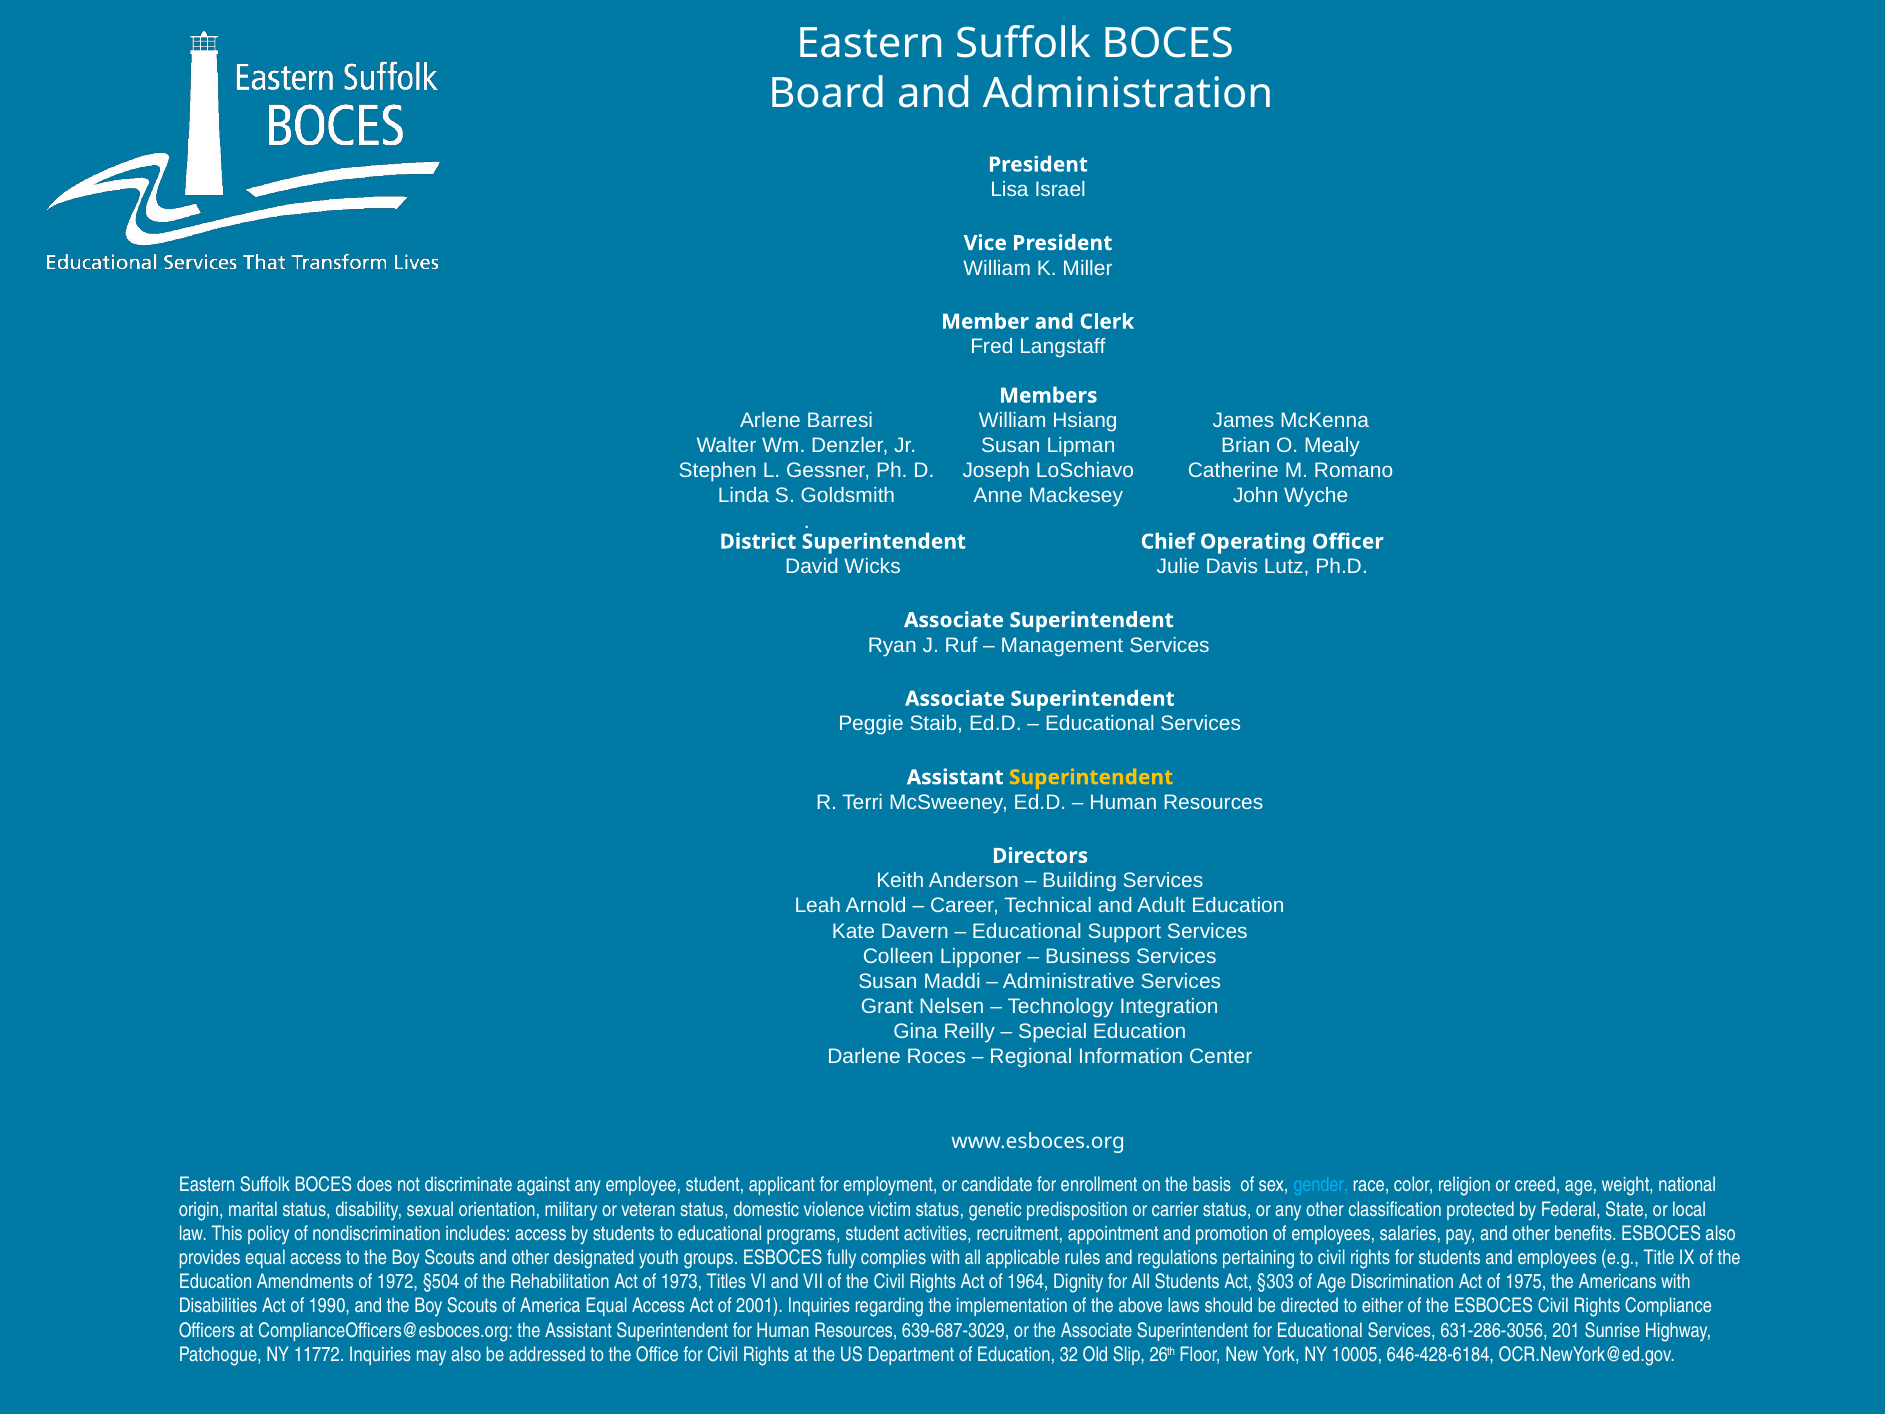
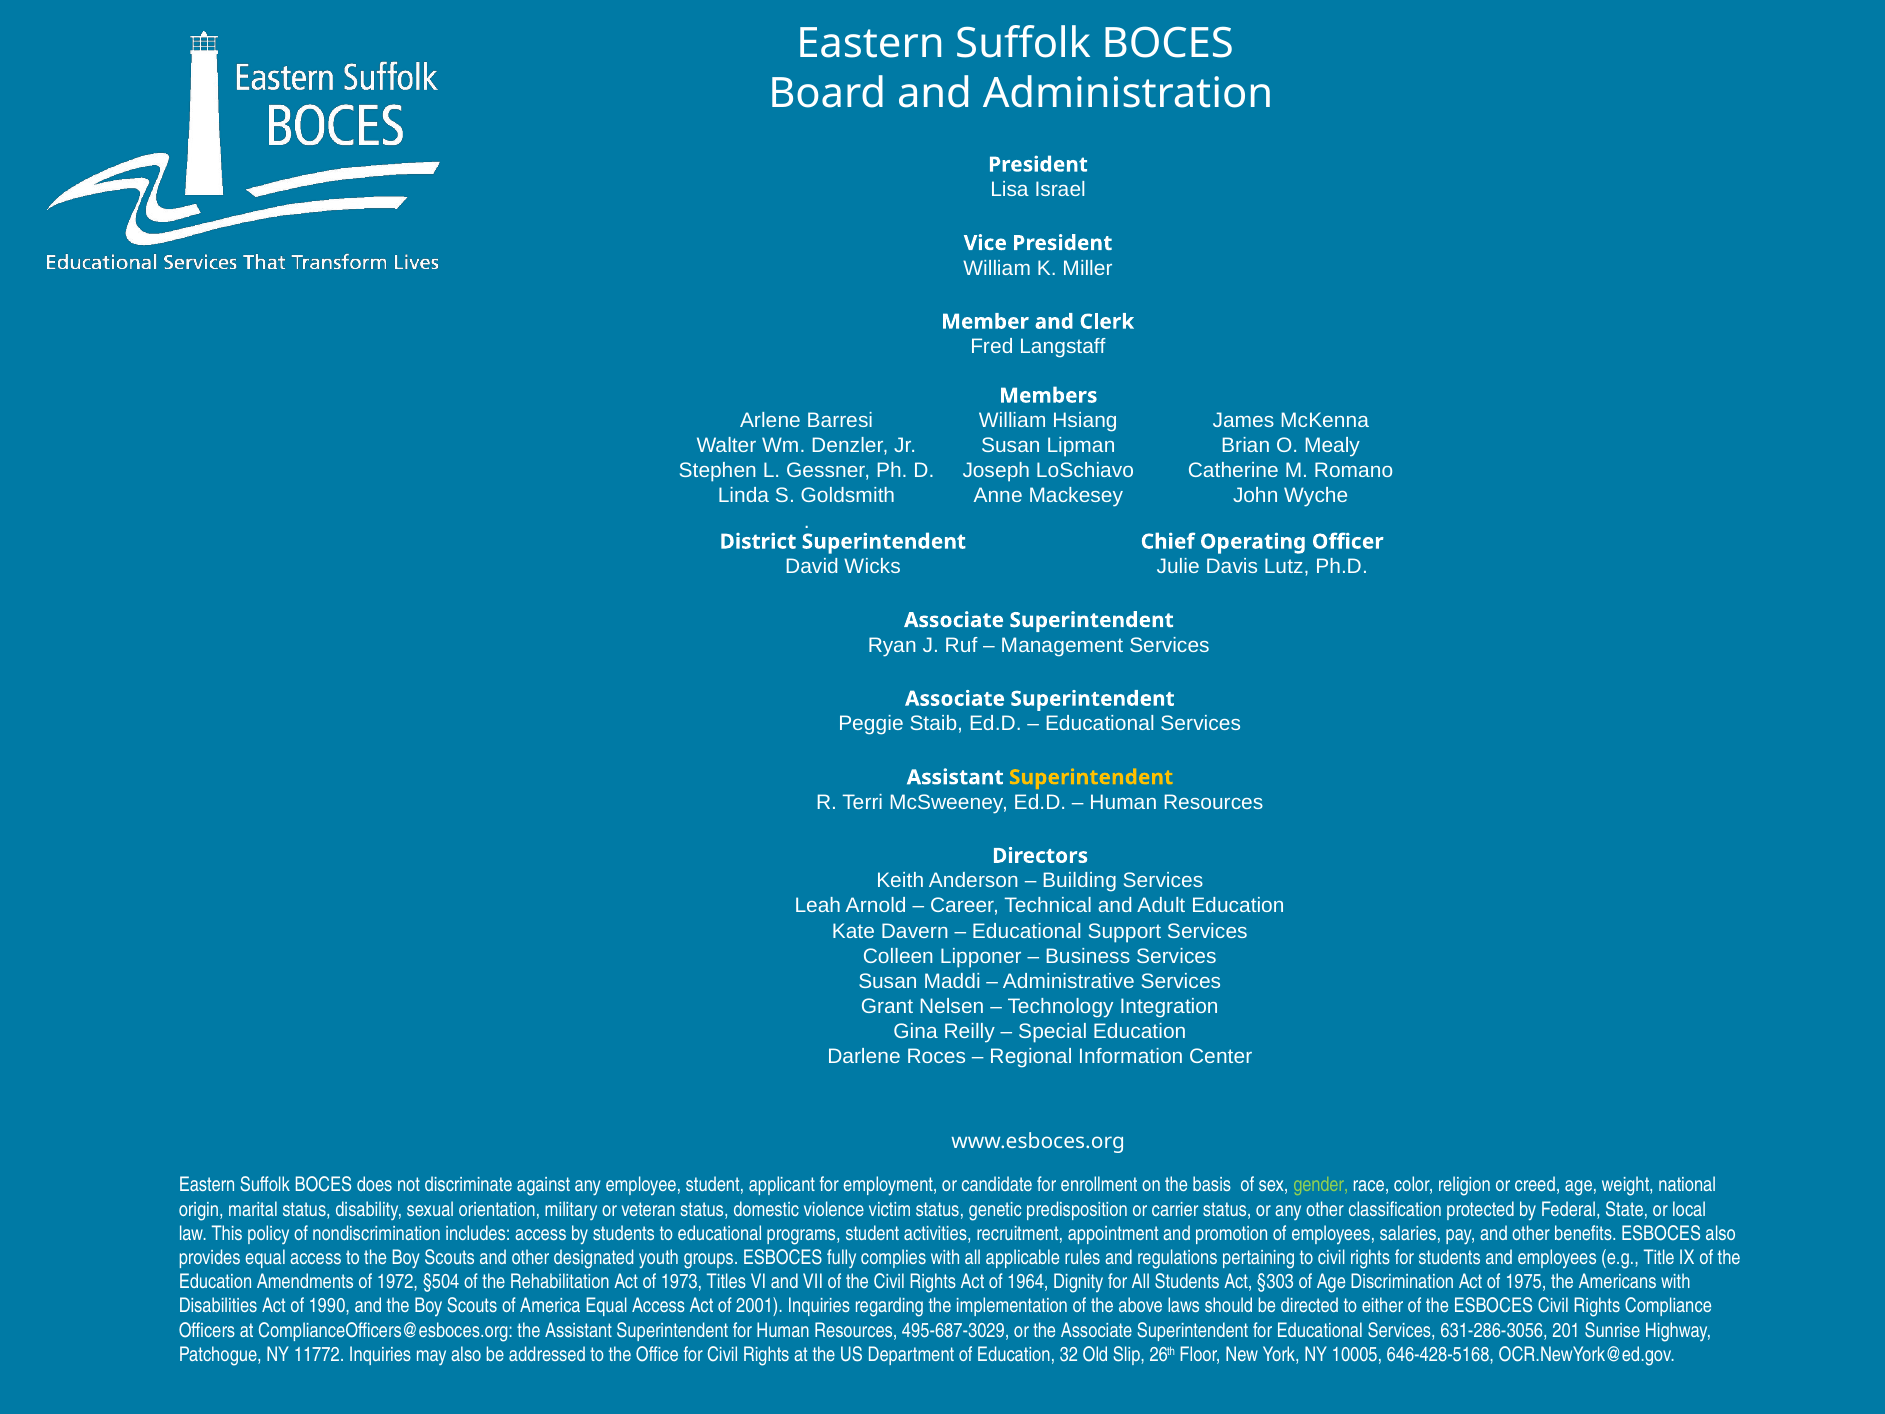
gender colour: light blue -> light green
639-687-3029: 639-687-3029 -> 495-687-3029
646-428-6184: 646-428-6184 -> 646-428-5168
